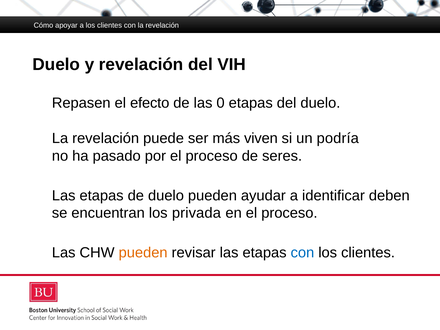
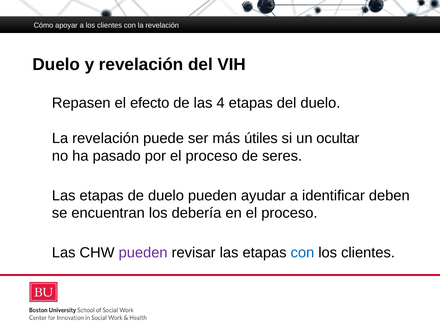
0: 0 -> 4
viven: viven -> útiles
podría: podría -> ocultar
privada: privada -> debería
pueden at (143, 253) colour: orange -> purple
